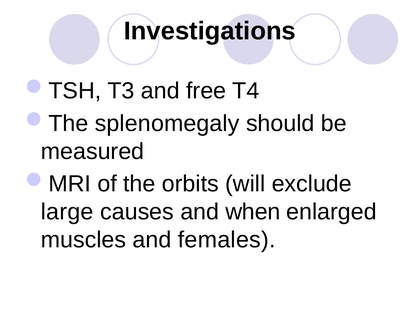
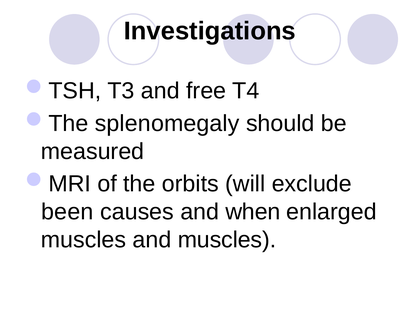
large: large -> been
and females: females -> muscles
